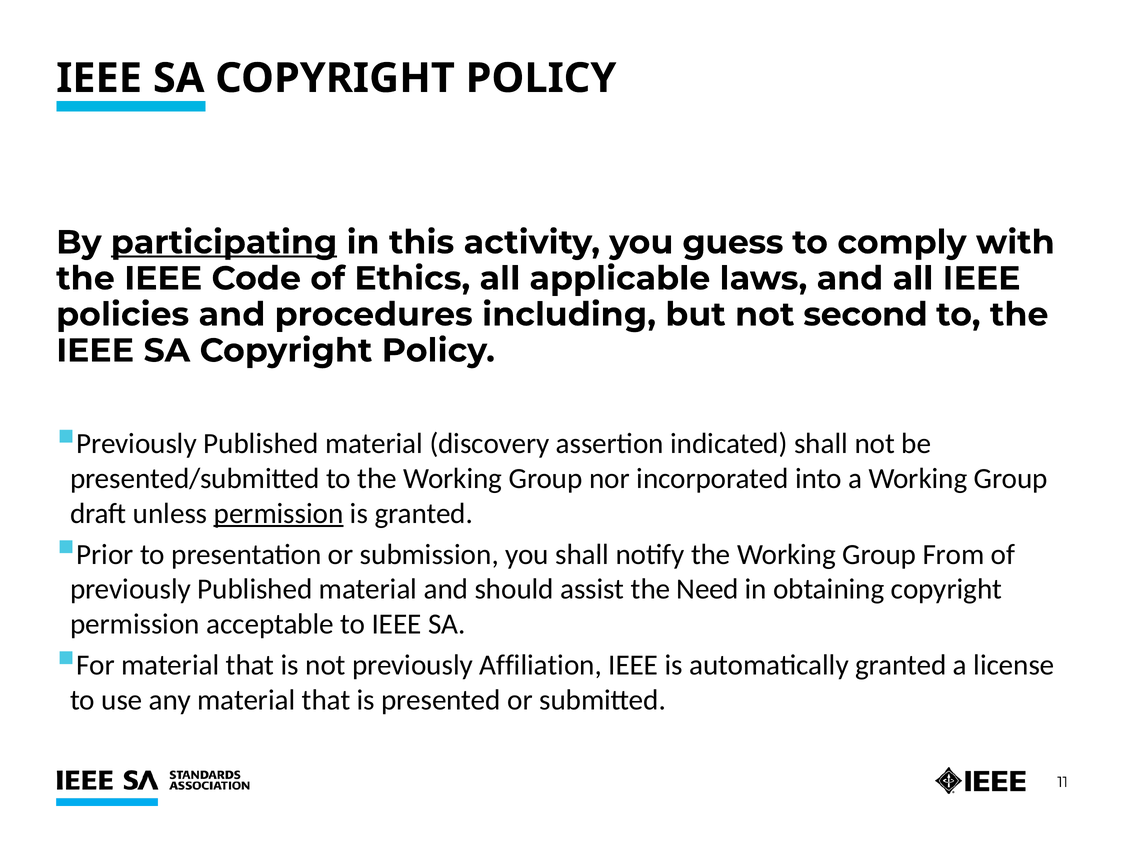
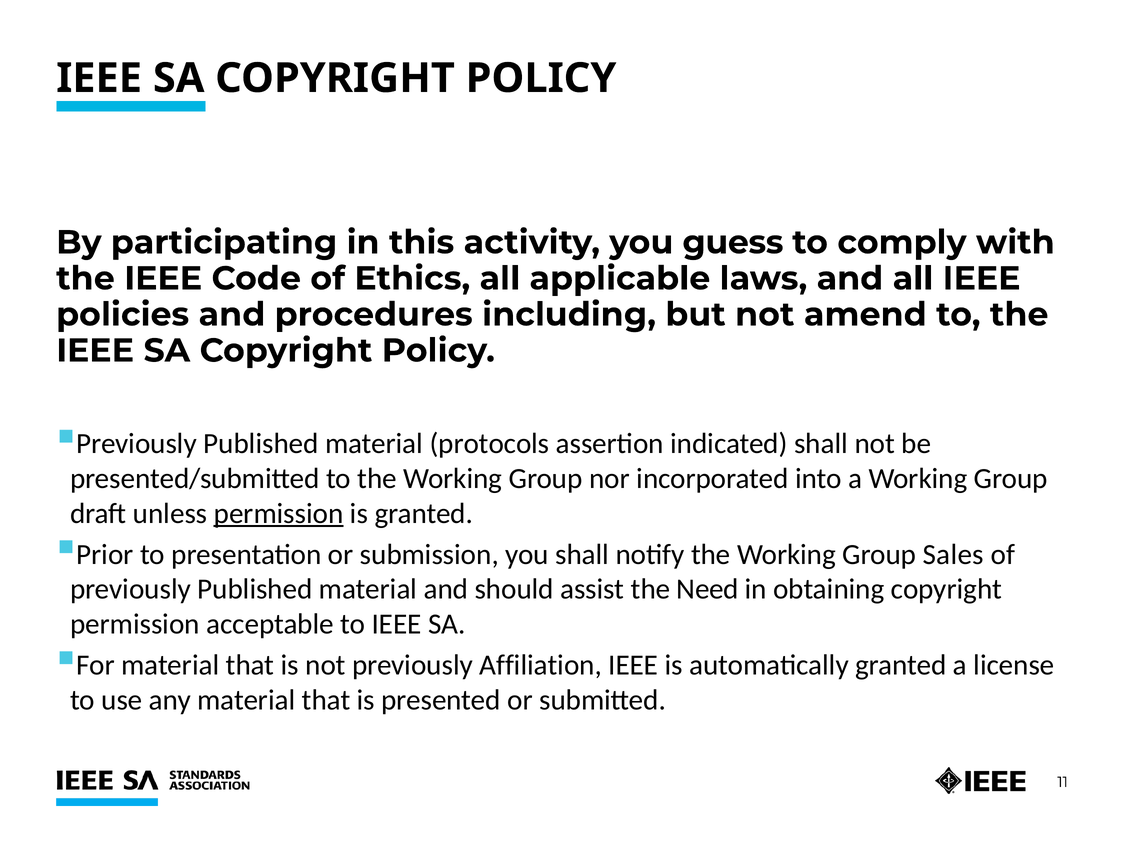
participating underline: present -> none
second: second -> amend
discovery: discovery -> protocols
From: From -> Sales
